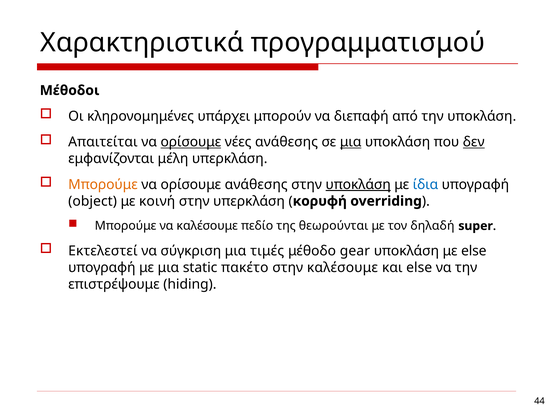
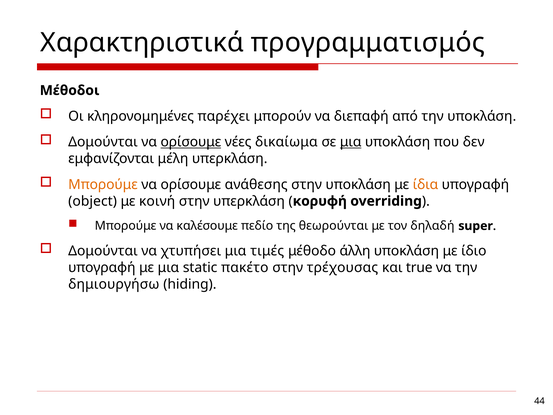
προγραμματισμού: προγραμματισμού -> προγραμματισμός
υπάρχει: υπάρχει -> παρέχει
Απαιτείται at (103, 142): Απαιτείται -> Δομούνται
νέες ανάθεσης: ανάθεσης -> δικαίωμα
δεν underline: present -> none
υποκλάση at (358, 184) underline: present -> none
ίδια colour: blue -> orange
Εκτελεστεί at (103, 251): Εκτελεστεί -> Δομούνται
σύγκριση: σύγκριση -> χτυπήσει
gear: gear -> άλλη
με else: else -> ίδιο
στην καλέσουμε: καλέσουμε -> τρέχουσας
και else: else -> true
επιστρέψουμε: επιστρέψουμε -> δημιουργήσω
